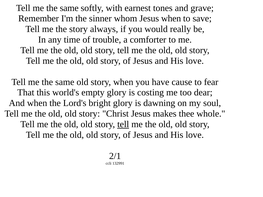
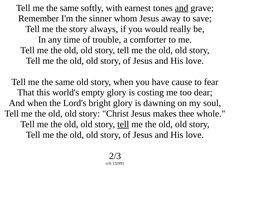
and at (182, 8) underline: none -> present
Jesus when: when -> away
2/1: 2/1 -> 2/3
